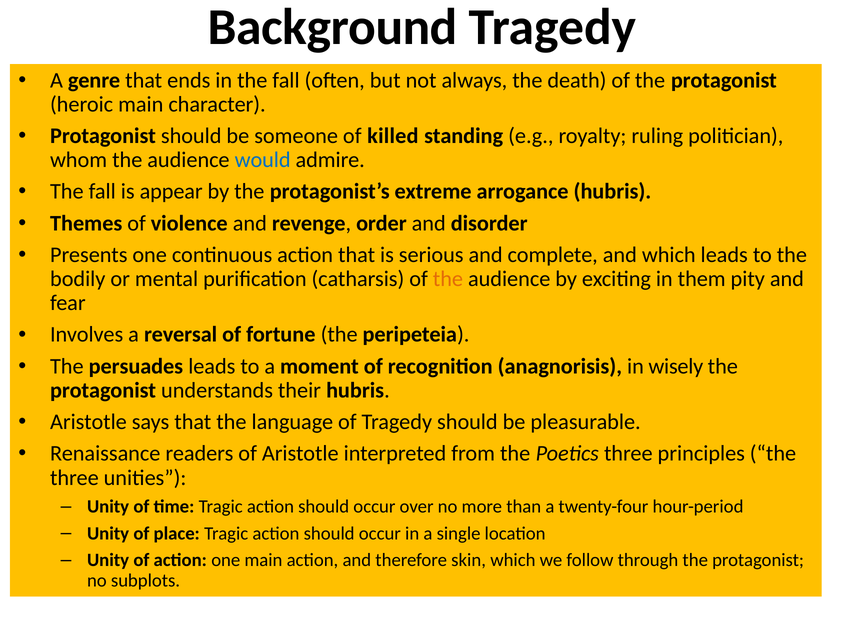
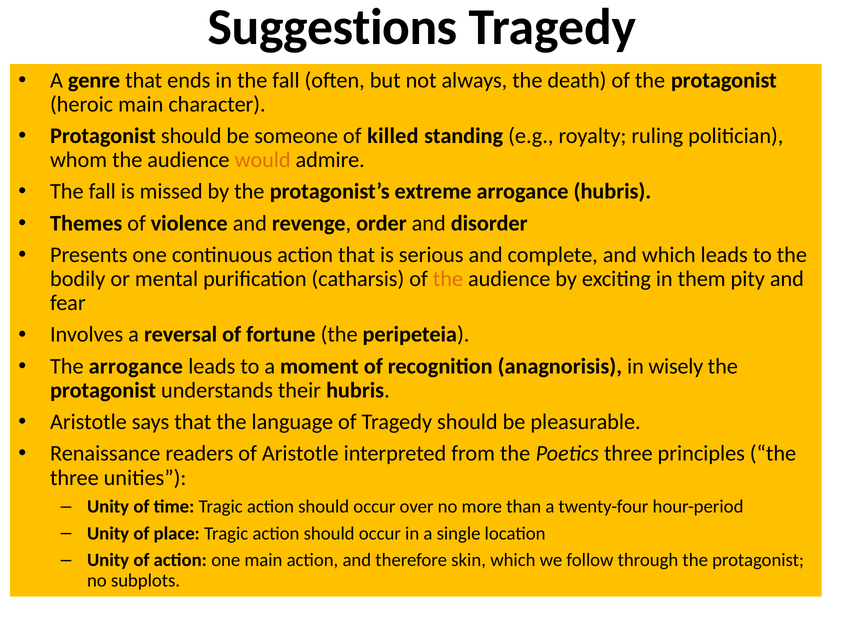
Background: Background -> Suggestions
would colour: blue -> orange
appear: appear -> missed
The persuades: persuades -> arrogance
